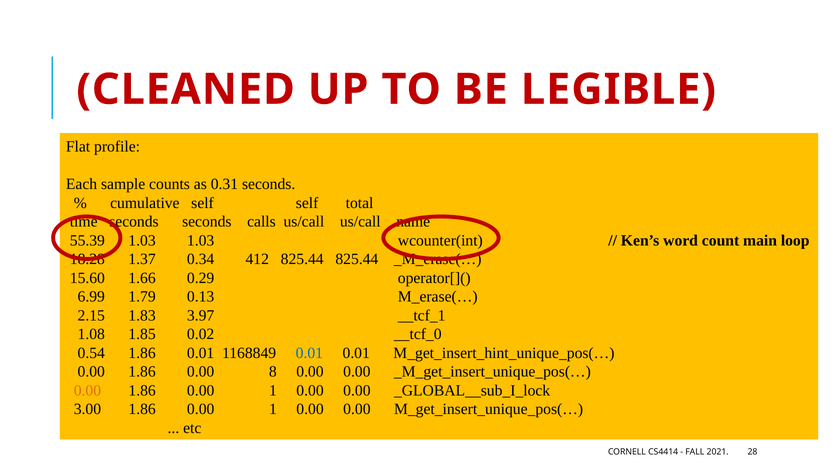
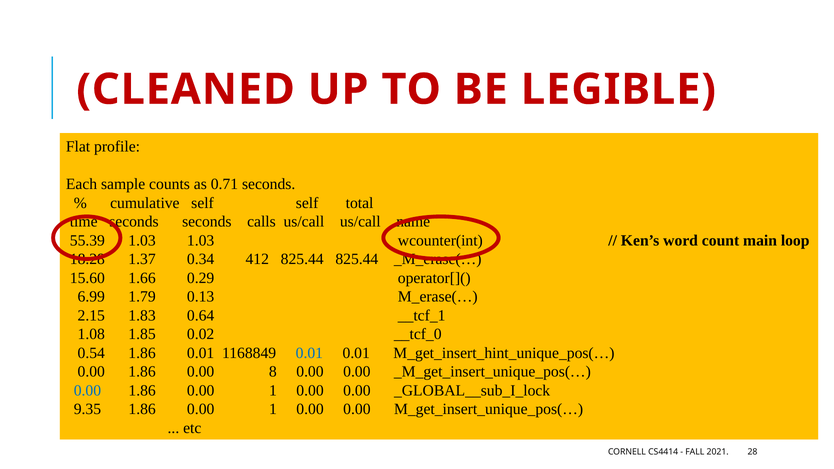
0.31: 0.31 -> 0.71
3.97: 3.97 -> 0.64
0.00 at (87, 391) colour: orange -> blue
3.00: 3.00 -> 9.35
